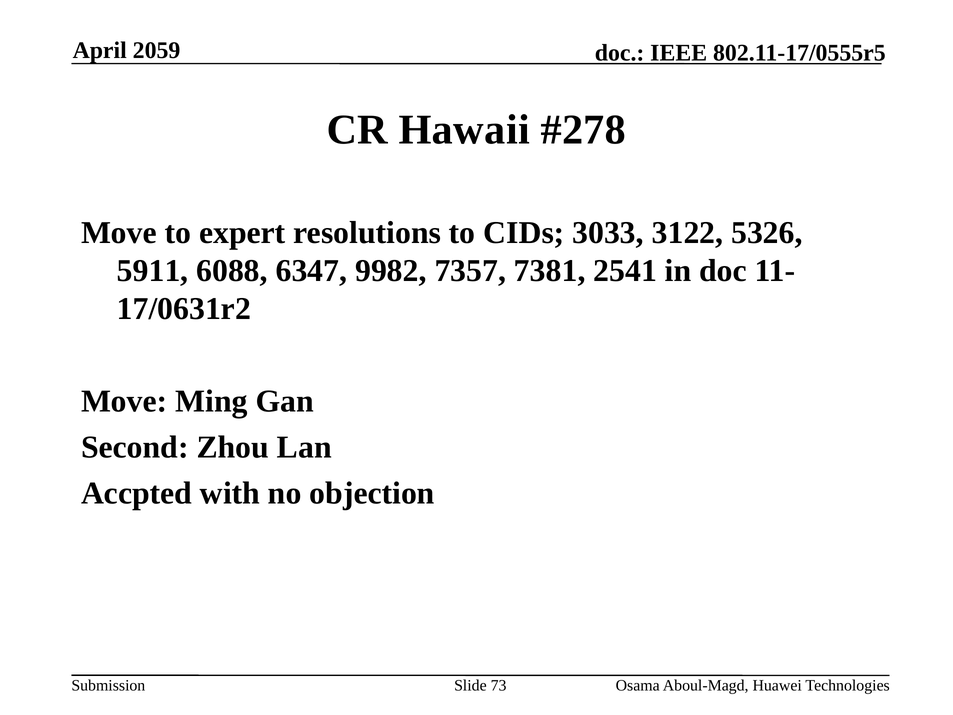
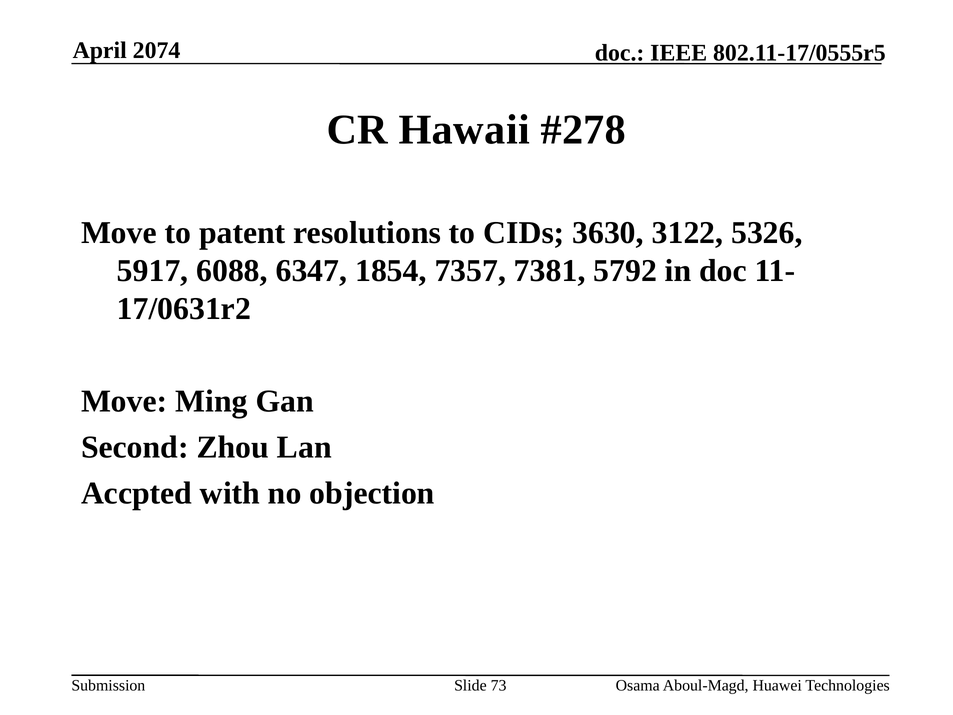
2059: 2059 -> 2074
expert: expert -> patent
3033: 3033 -> 3630
5911: 5911 -> 5917
9982: 9982 -> 1854
2541: 2541 -> 5792
